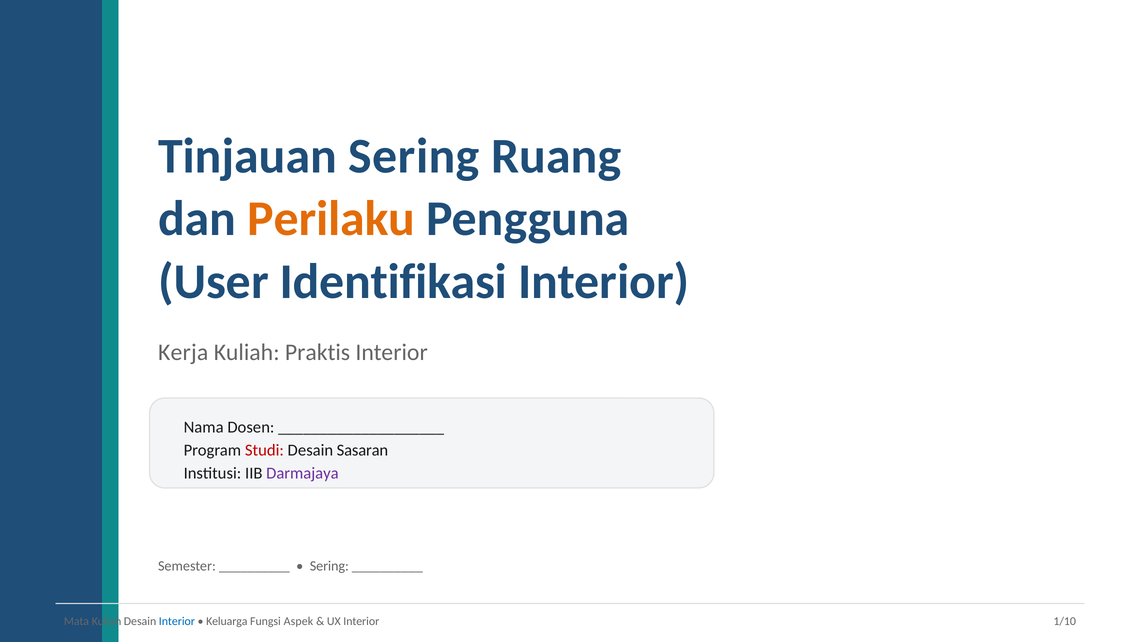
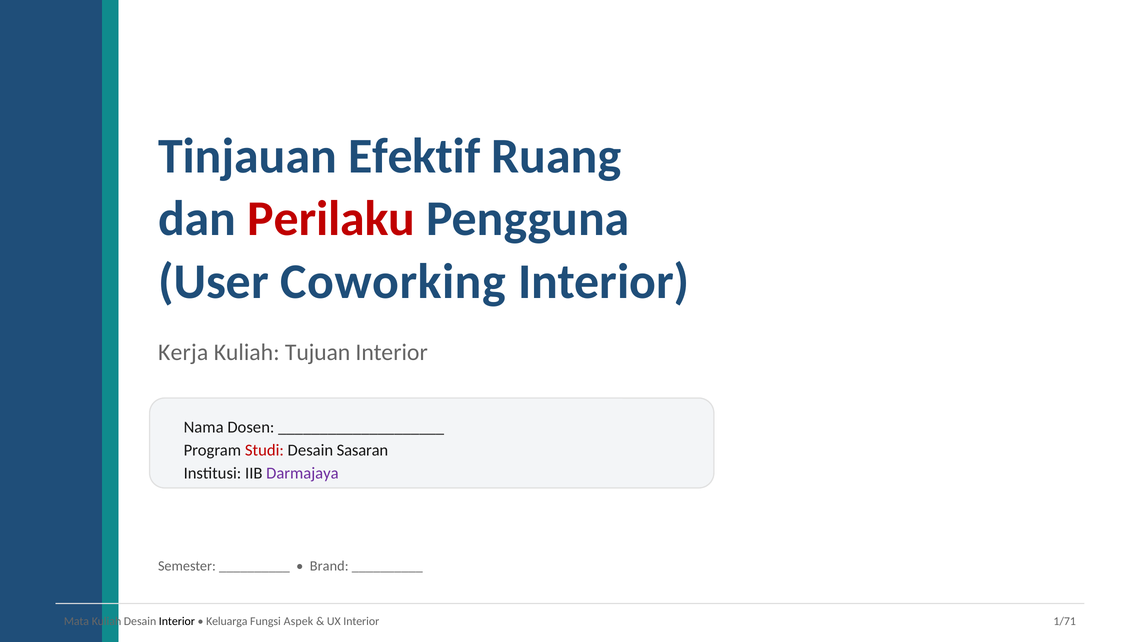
Tinjauan Sering: Sering -> Efektif
Perilaku colour: orange -> red
Identifikasi: Identifikasi -> Coworking
Praktis: Praktis -> Tujuan
Sering at (329, 565): Sering -> Brand
Interior at (177, 621) colour: blue -> black
1/10: 1/10 -> 1/71
